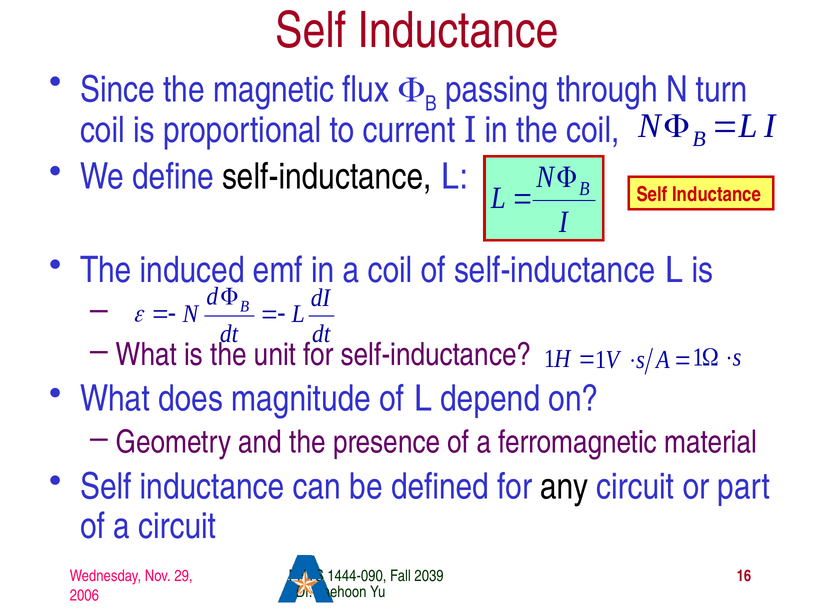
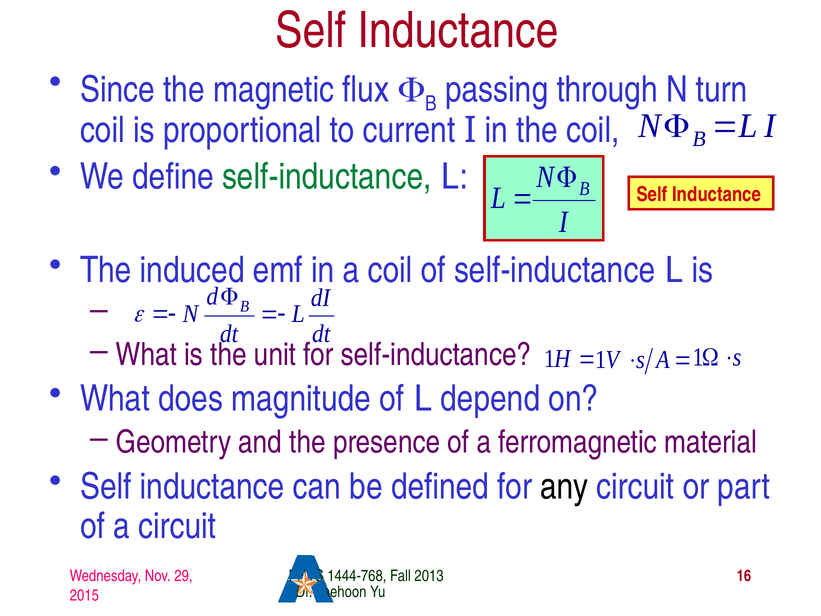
self-inductance at (327, 177) colour: black -> green
1444-090: 1444-090 -> 1444-768
2039: 2039 -> 2013
2006: 2006 -> 2015
